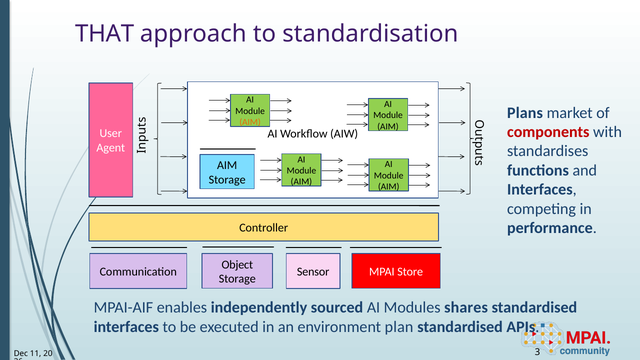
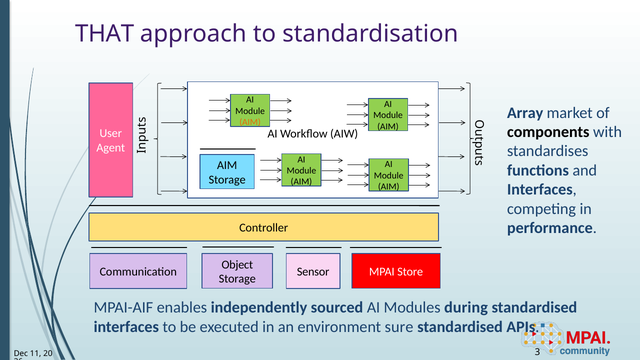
Plans: Plans -> Array
components colour: red -> black
shares: shares -> during
plan: plan -> sure
